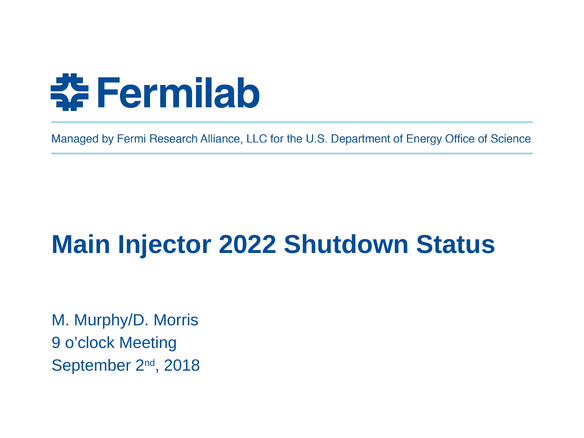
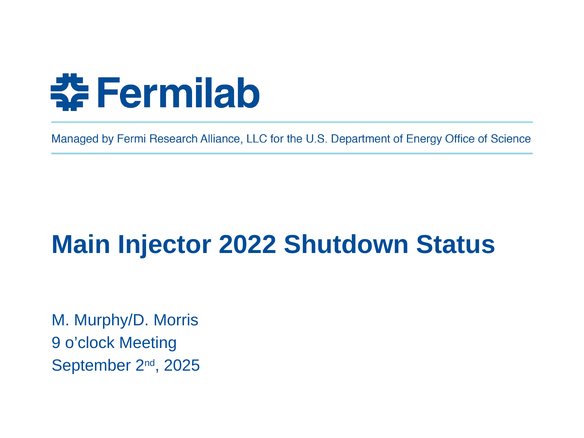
2018: 2018 -> 2025
